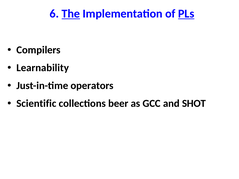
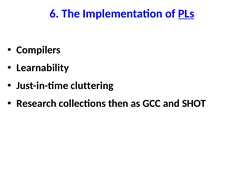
The underline: present -> none
operators: operators -> cluttering
Scientific: Scientific -> Research
beer: beer -> then
